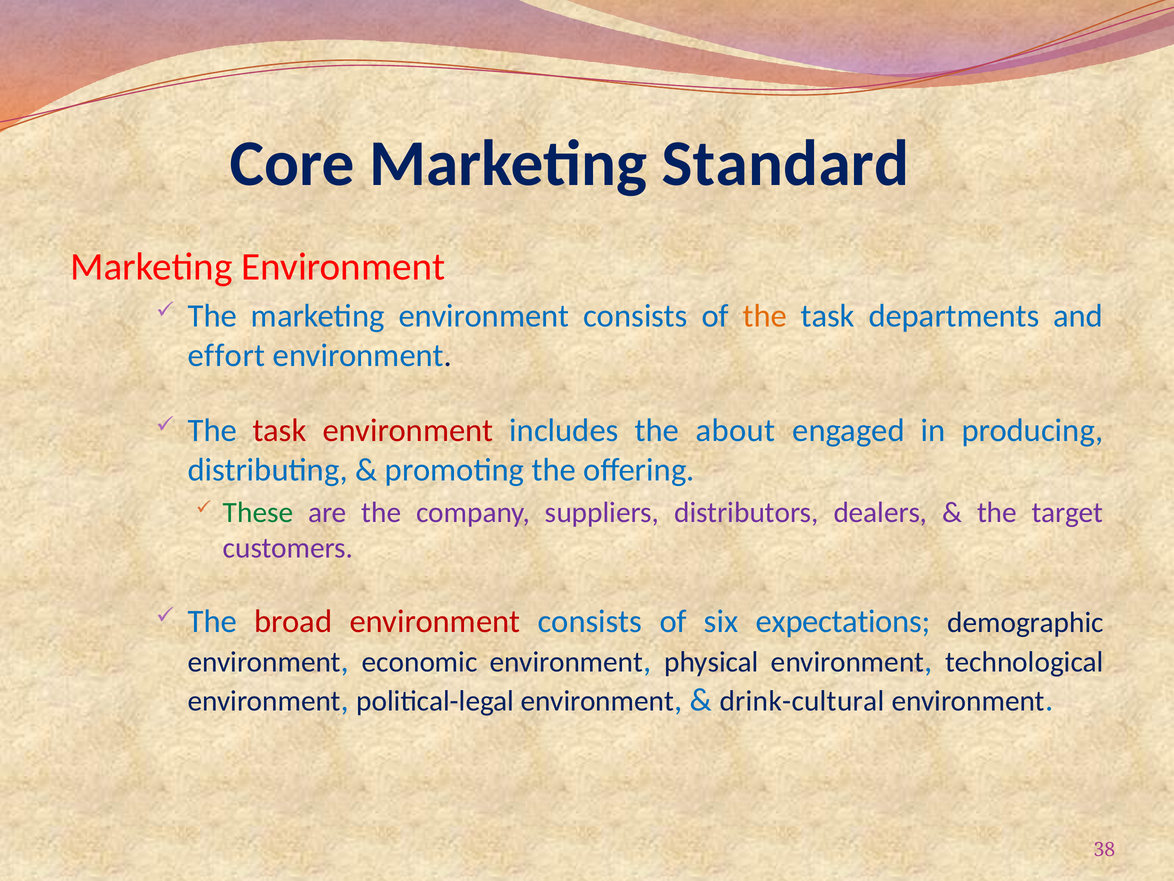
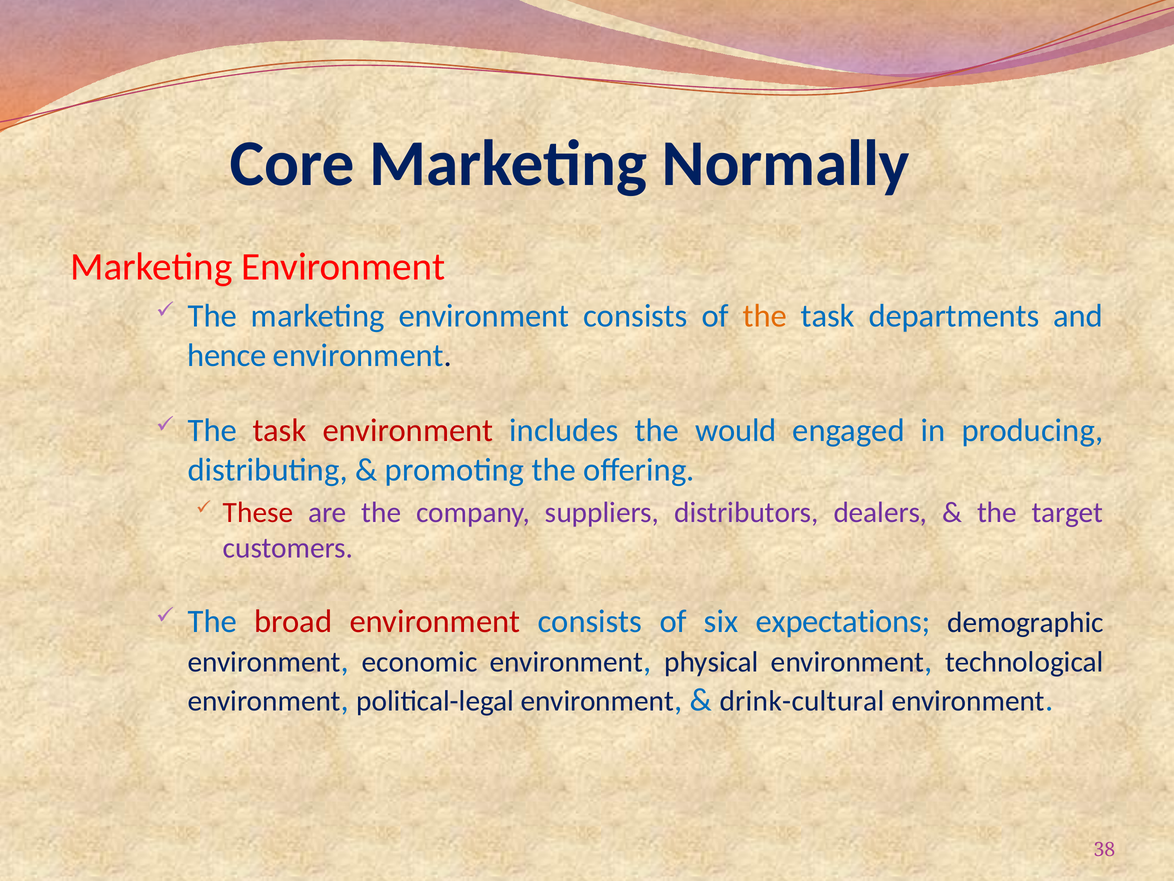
Standard: Standard -> Normally
effort: effort -> hence
about: about -> would
These colour: green -> red
